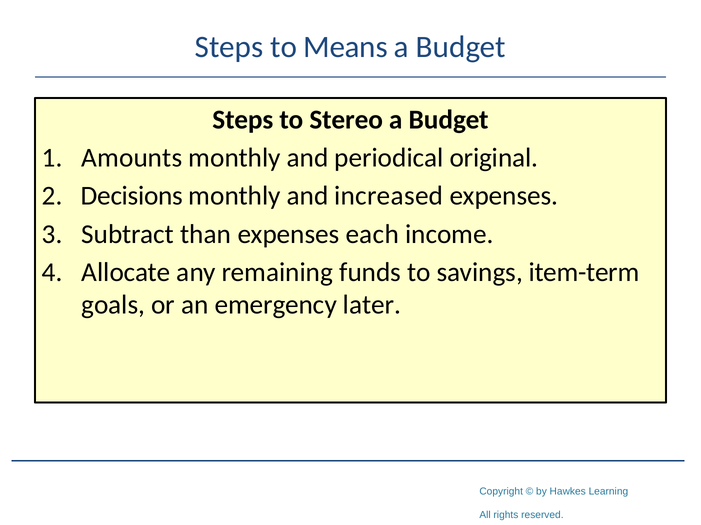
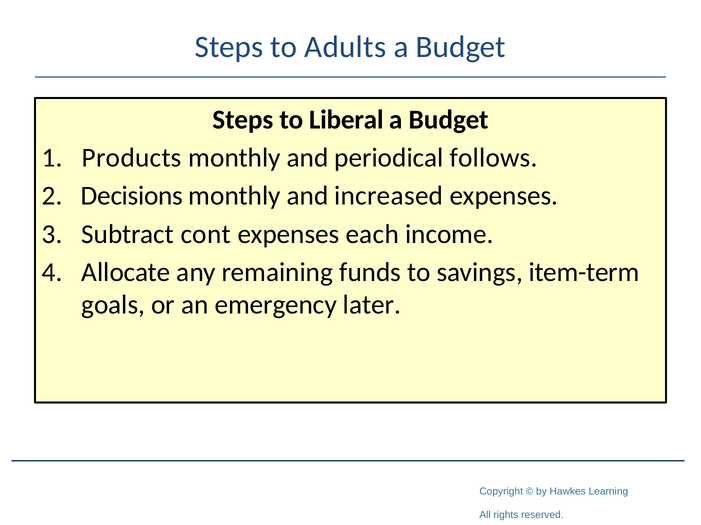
Means: Means -> Adults
Stereo: Stereo -> Liberal
Amounts: Amounts -> Products
original: original -> follows
than: than -> cont
